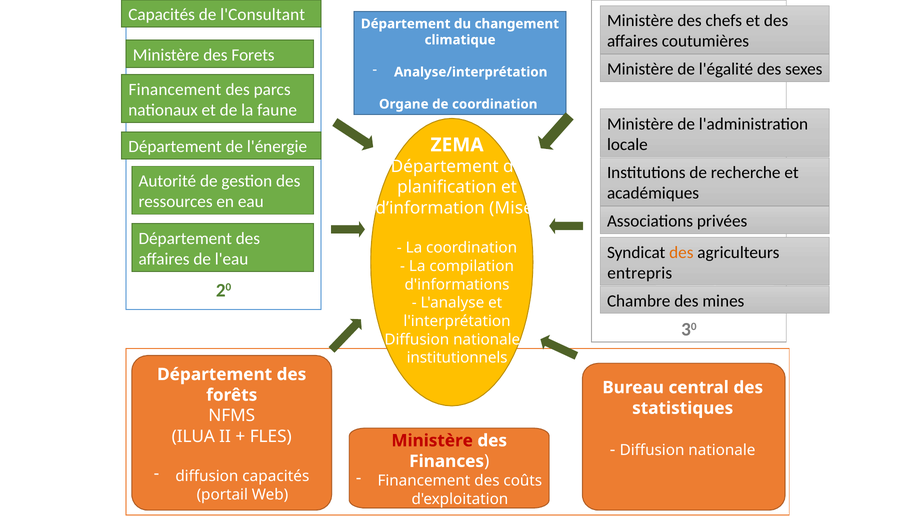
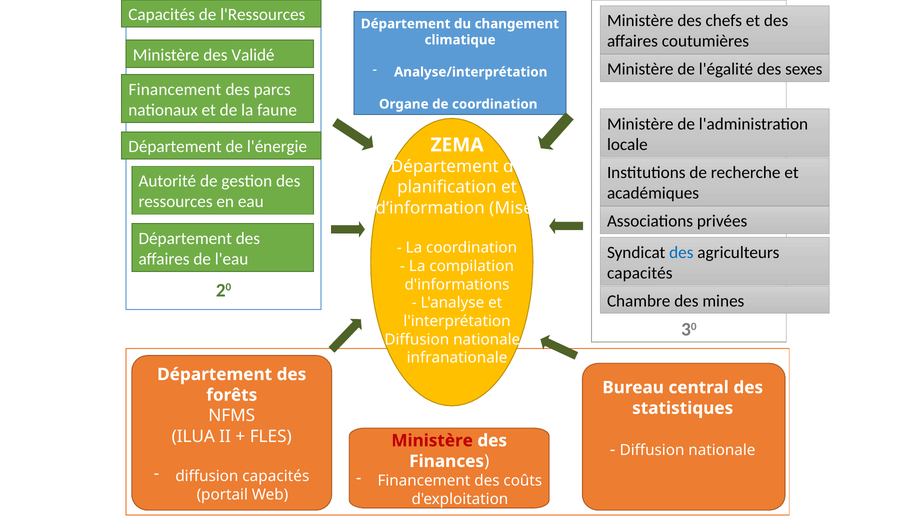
l'Consultant: l'Consultant -> l'Ressources
Forets: Forets -> Validé
des at (681, 252) colour: orange -> blue
entrepris at (640, 273): entrepris -> capacités
institutionnels: institutionnels -> infranationale
